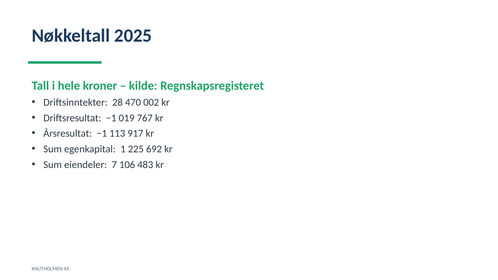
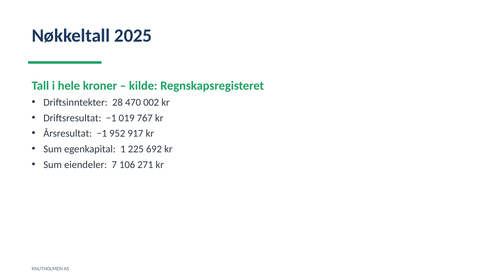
113: 113 -> 952
483: 483 -> 271
